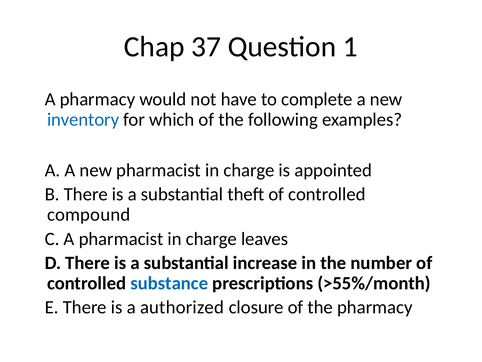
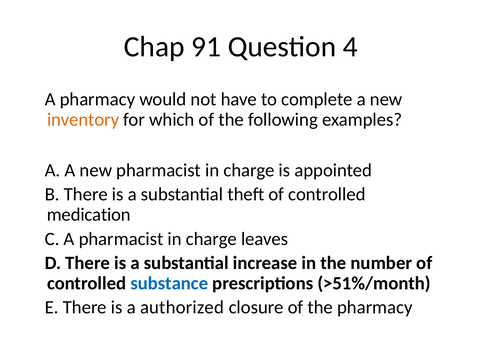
37: 37 -> 91
1: 1 -> 4
inventory colour: blue -> orange
compound: compound -> medication
>55%/month: >55%/month -> >51%/month
